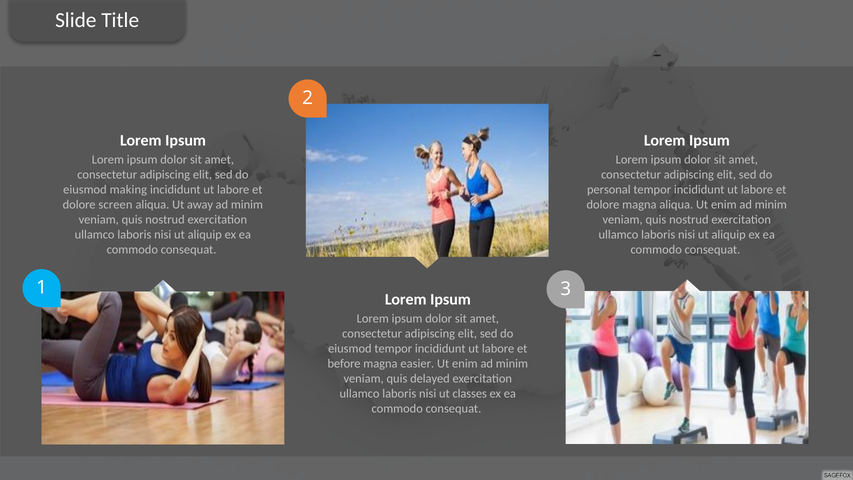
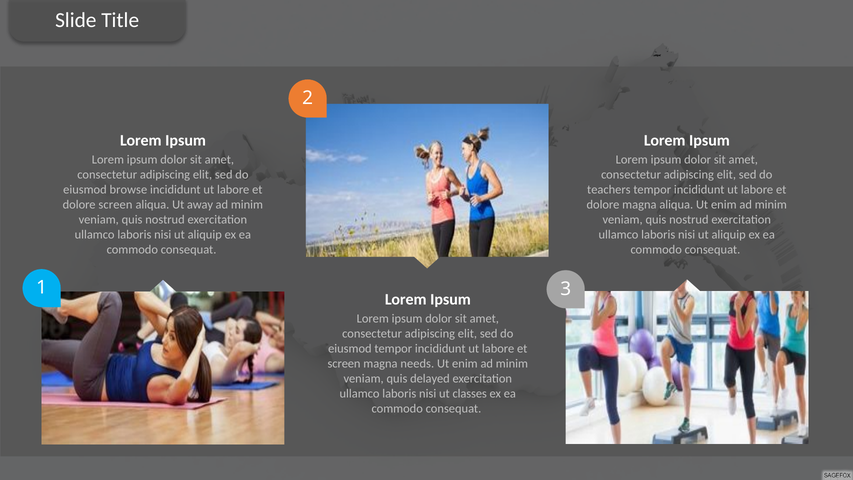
making: making -> browse
personal: personal -> teachers
before at (344, 363): before -> screen
easier: easier -> needs
